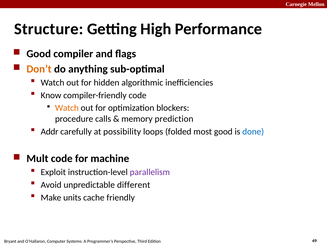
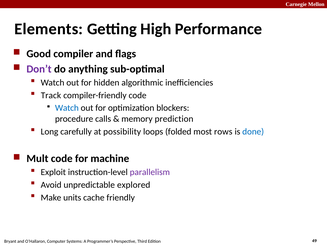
Structure: Structure -> Elements
Don’t colour: orange -> purple
Know: Know -> Track
Watch at (67, 108) colour: orange -> blue
Addr: Addr -> Long
most good: good -> rows
different: different -> explored
